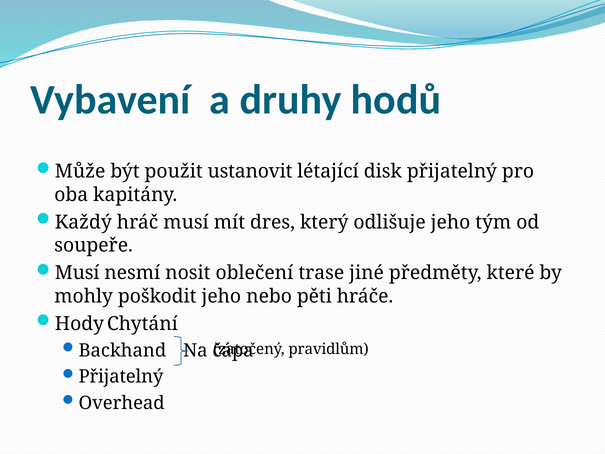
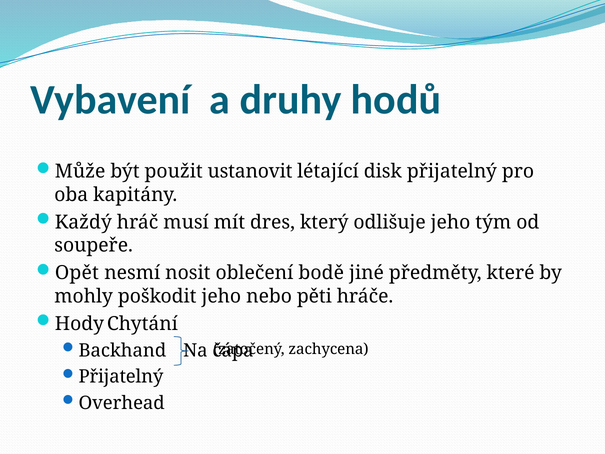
Musí at (77, 273): Musí -> Opět
trase: trase -> bodě
pravidlům: pravidlům -> zachycena
